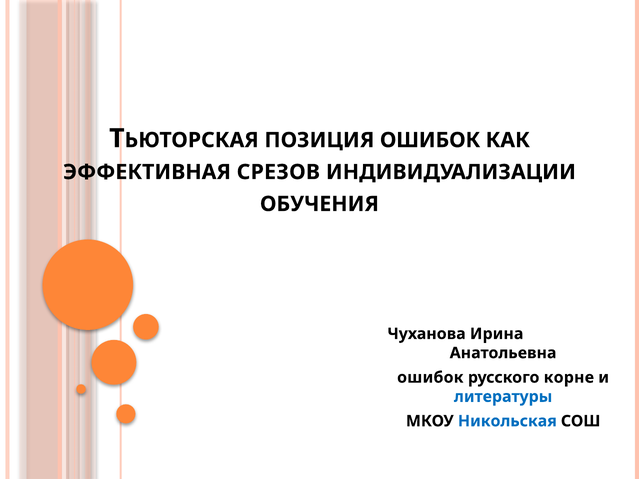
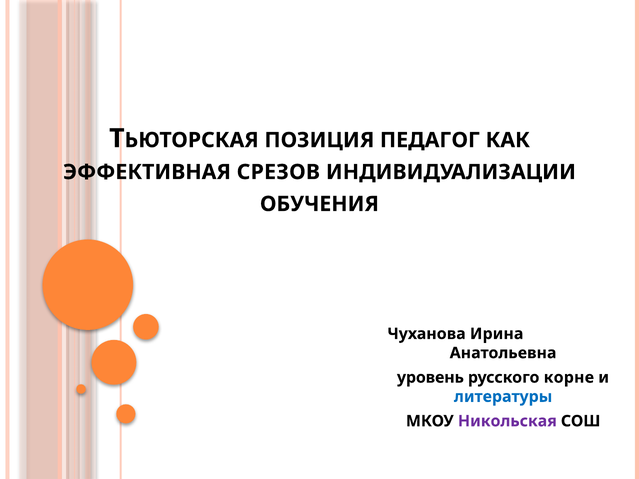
ПОЗИЦИЯ ОШИБОК: ОШИБОК -> ПЕДАГОГ
ошибок at (430, 378): ошибок -> уровень
Никольская colour: blue -> purple
